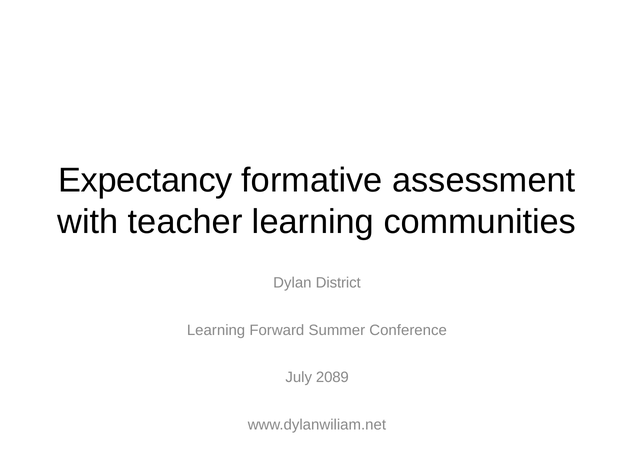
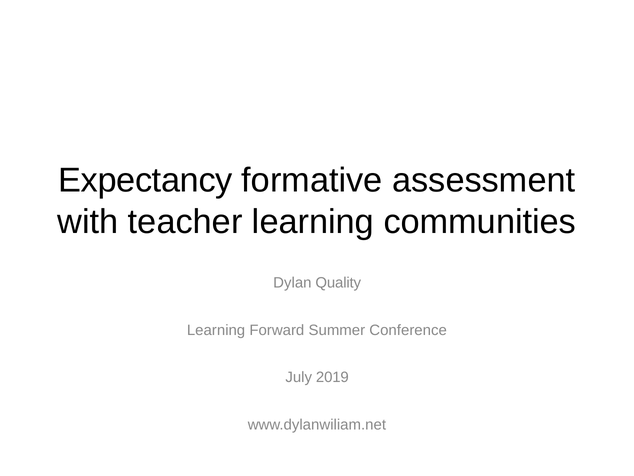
District: District -> Quality
2089: 2089 -> 2019
